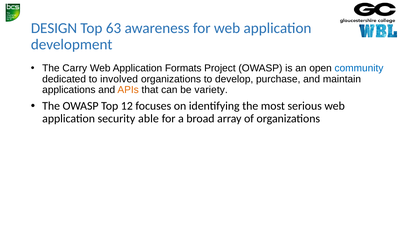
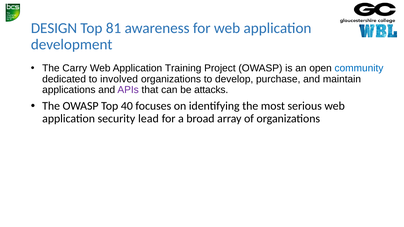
63: 63 -> 81
Formats: Formats -> Training
APIs colour: orange -> purple
variety: variety -> attacks
12: 12 -> 40
able: able -> lead
